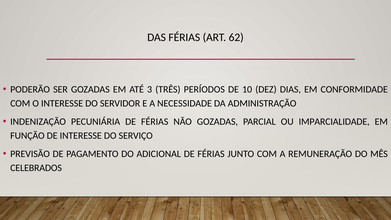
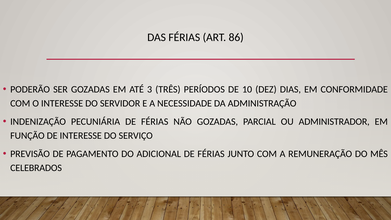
62: 62 -> 86
IMPARCIALIDADE: IMPARCIALIDADE -> ADMINISTRADOR
